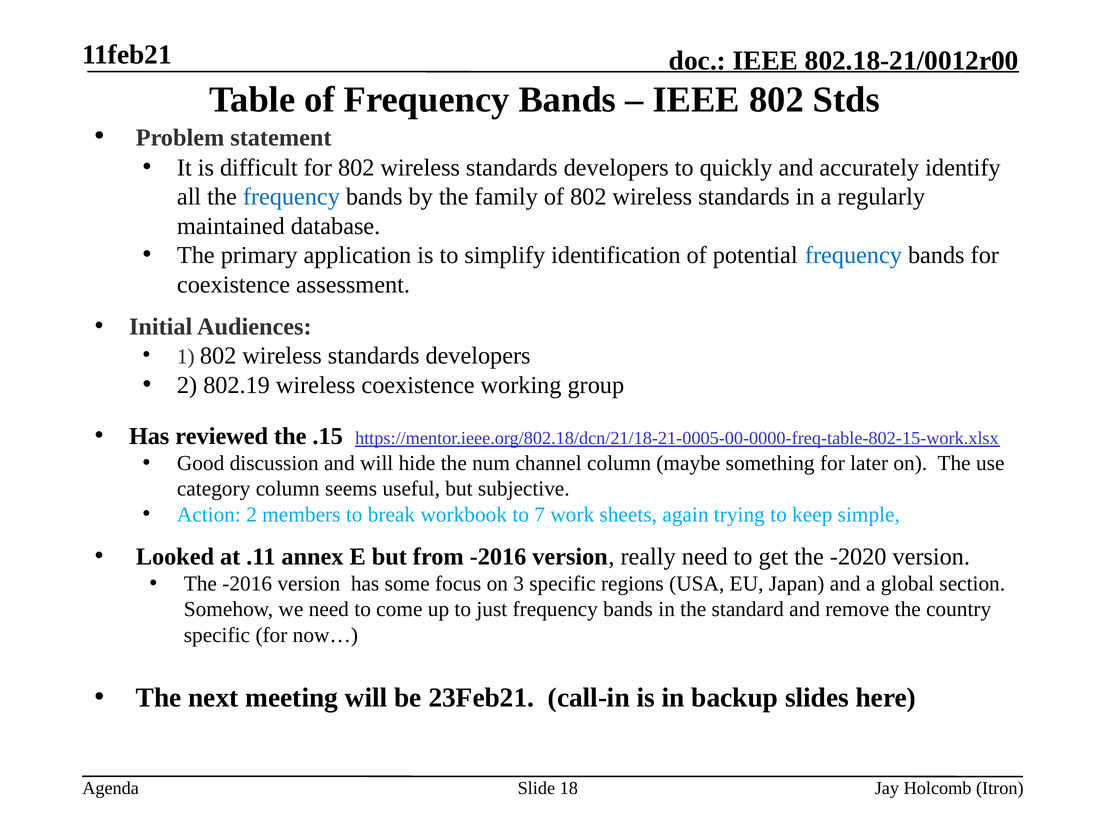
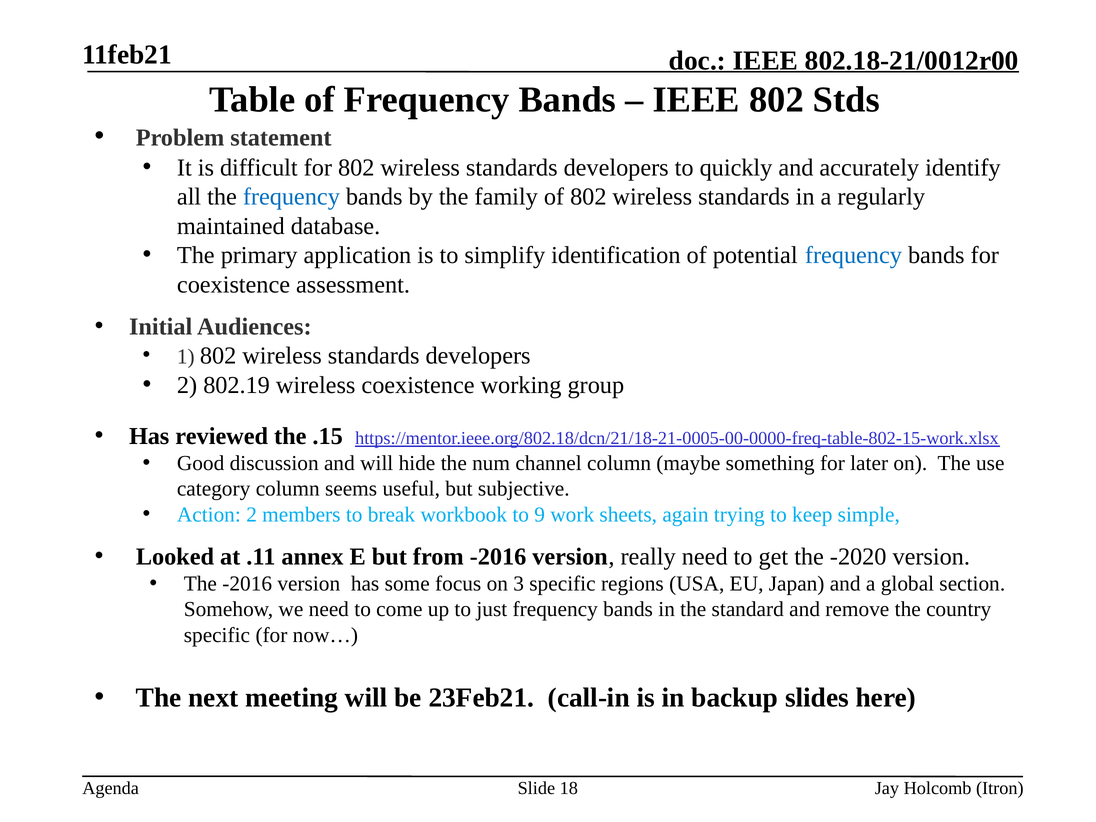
7: 7 -> 9
